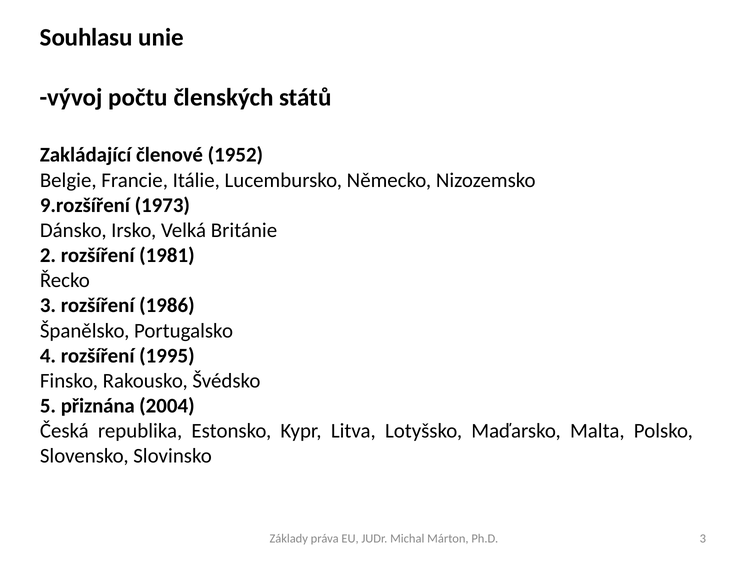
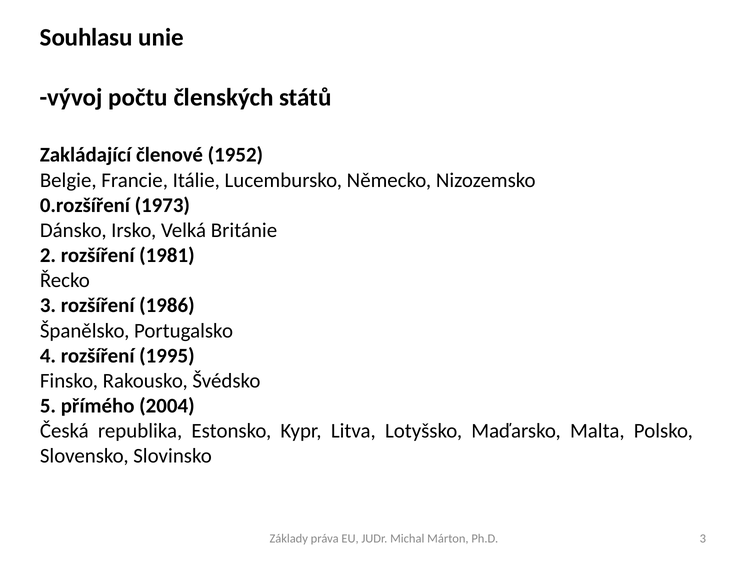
9.rozšíření: 9.rozšíření -> 0.rozšíření
přiznána: přiznána -> přímého
